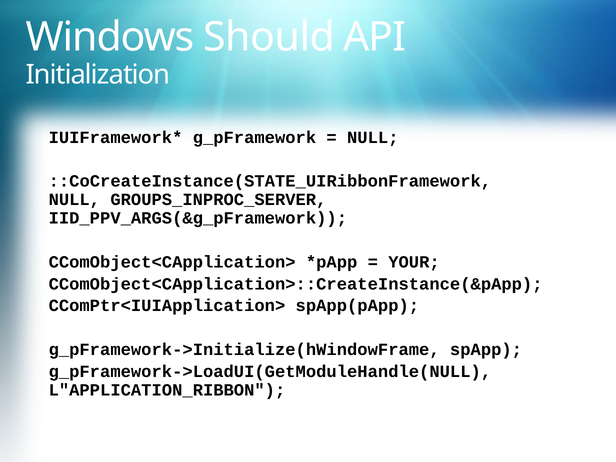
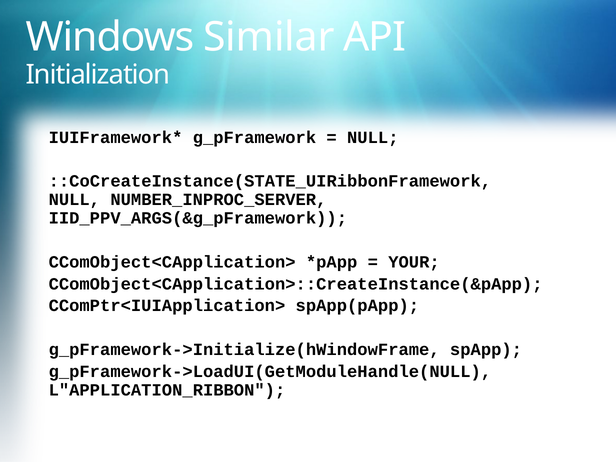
Should: Should -> Similar
GROUPS_INPROC_SERVER: GROUPS_INPROC_SERVER -> NUMBER_INPROC_SERVER
